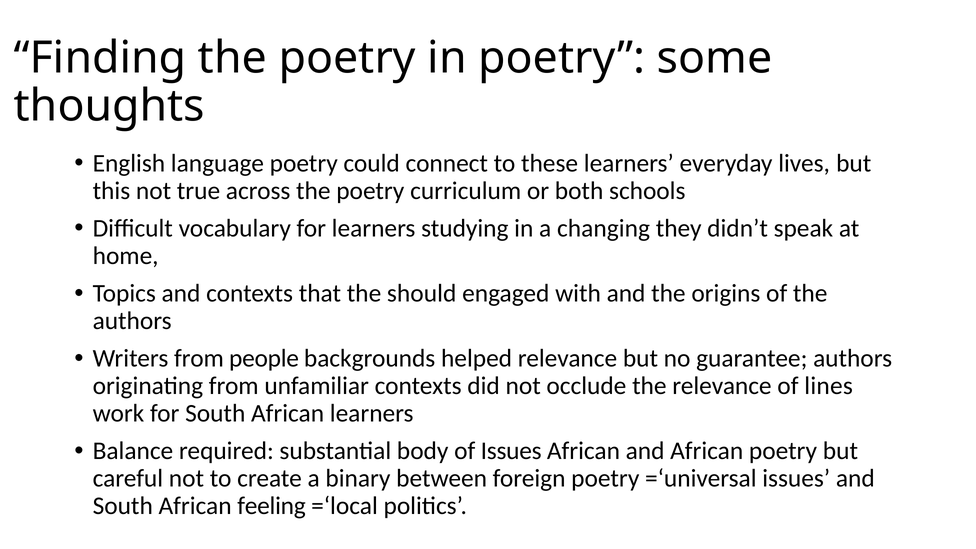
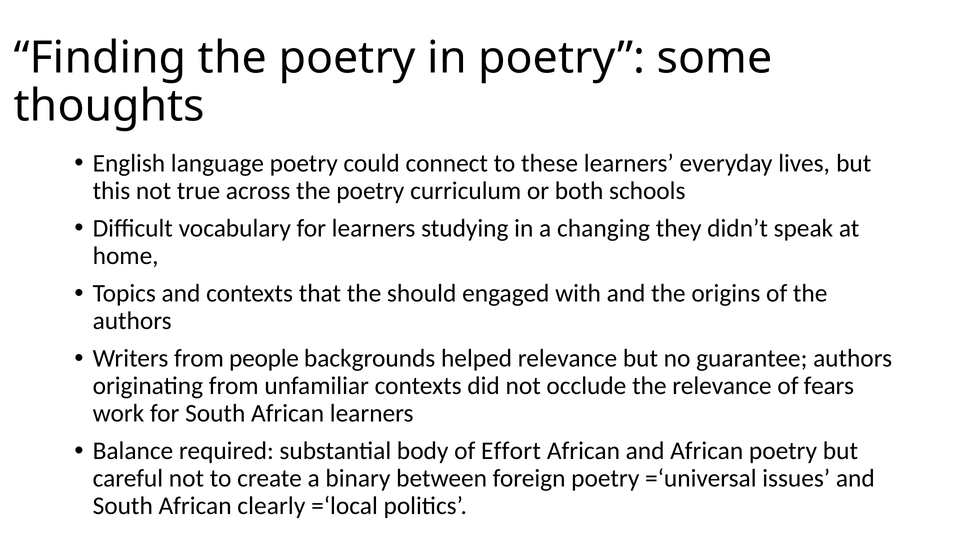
lines: lines -> fears
of Issues: Issues -> Effort
feeling: feeling -> clearly
